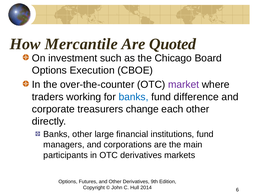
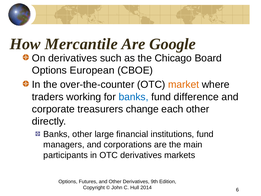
Quoted: Quoted -> Google
On investment: investment -> derivatives
Execution: Execution -> European
market colour: purple -> orange
